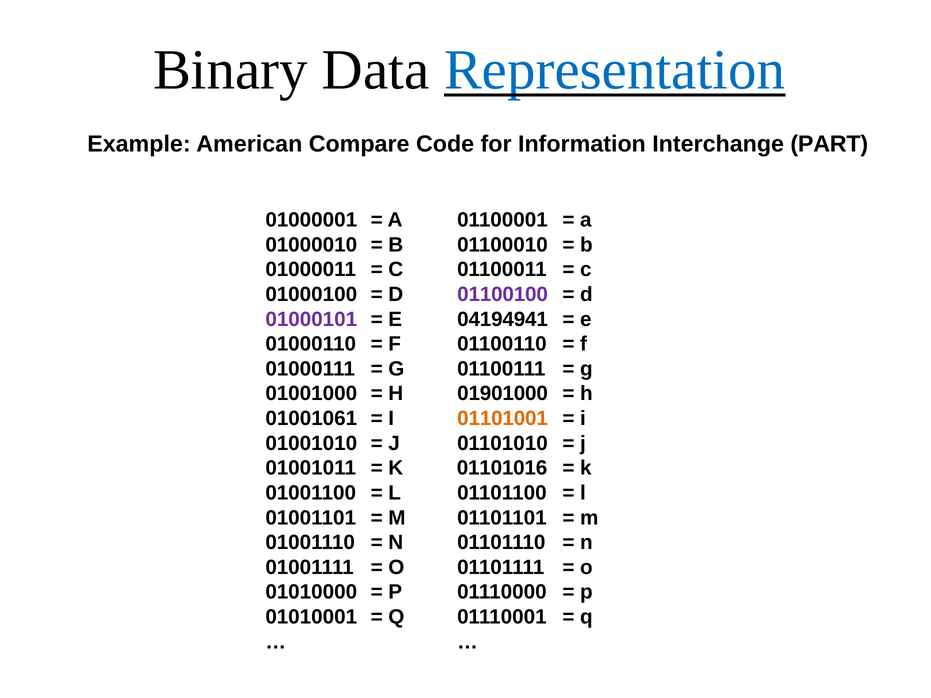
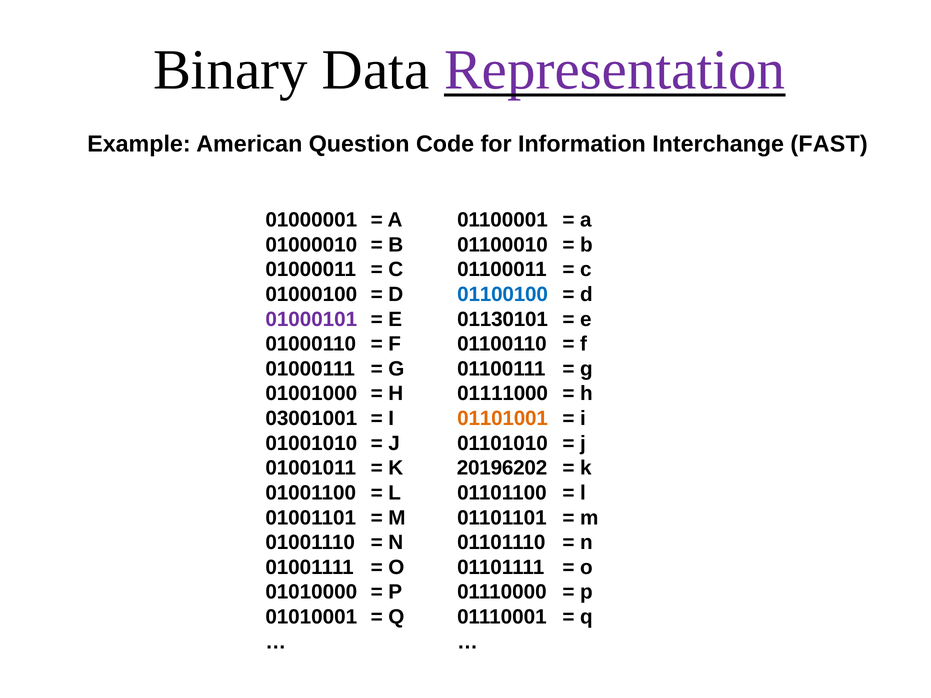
Representation colour: blue -> purple
Compare: Compare -> Question
PART: PART -> FAST
01100100 colour: purple -> blue
04194941: 04194941 -> 01130101
01901000: 01901000 -> 01111000
01001061: 01001061 -> 03001001
01101016: 01101016 -> 20196202
